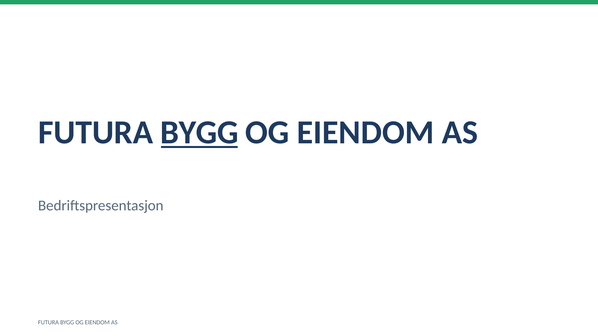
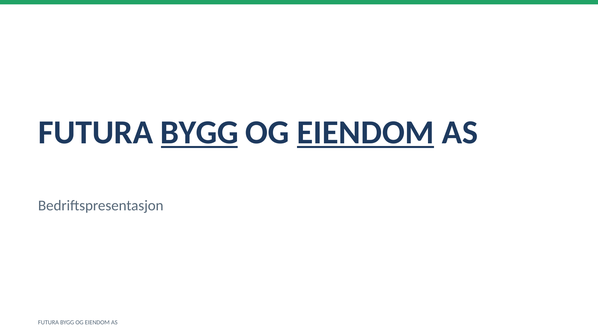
EIENDOM at (366, 133) underline: none -> present
